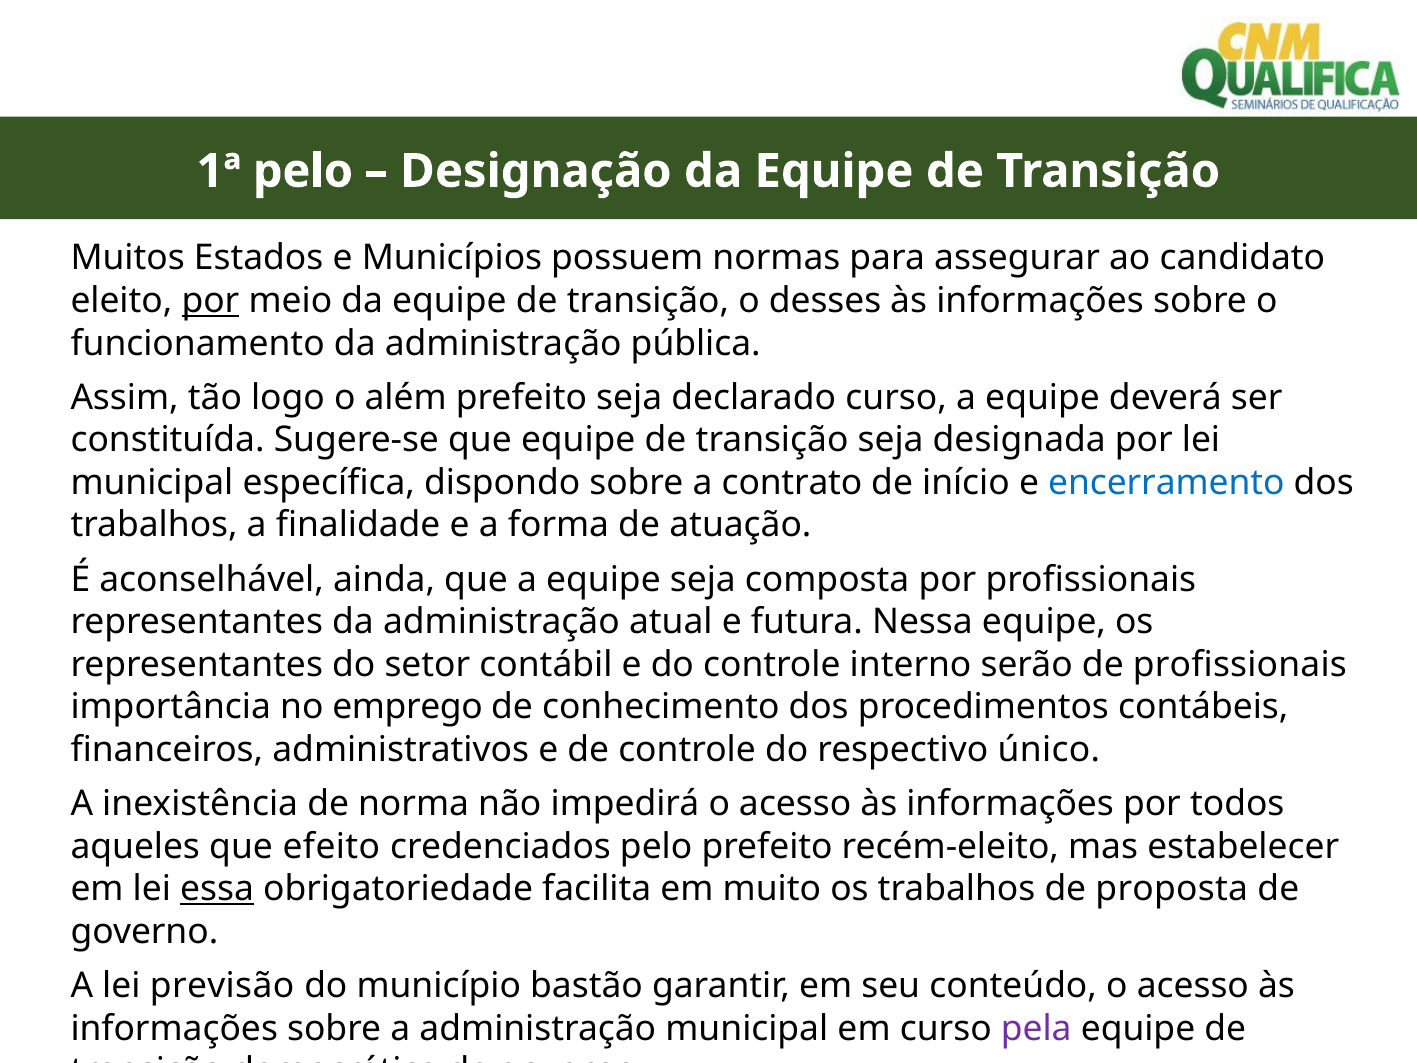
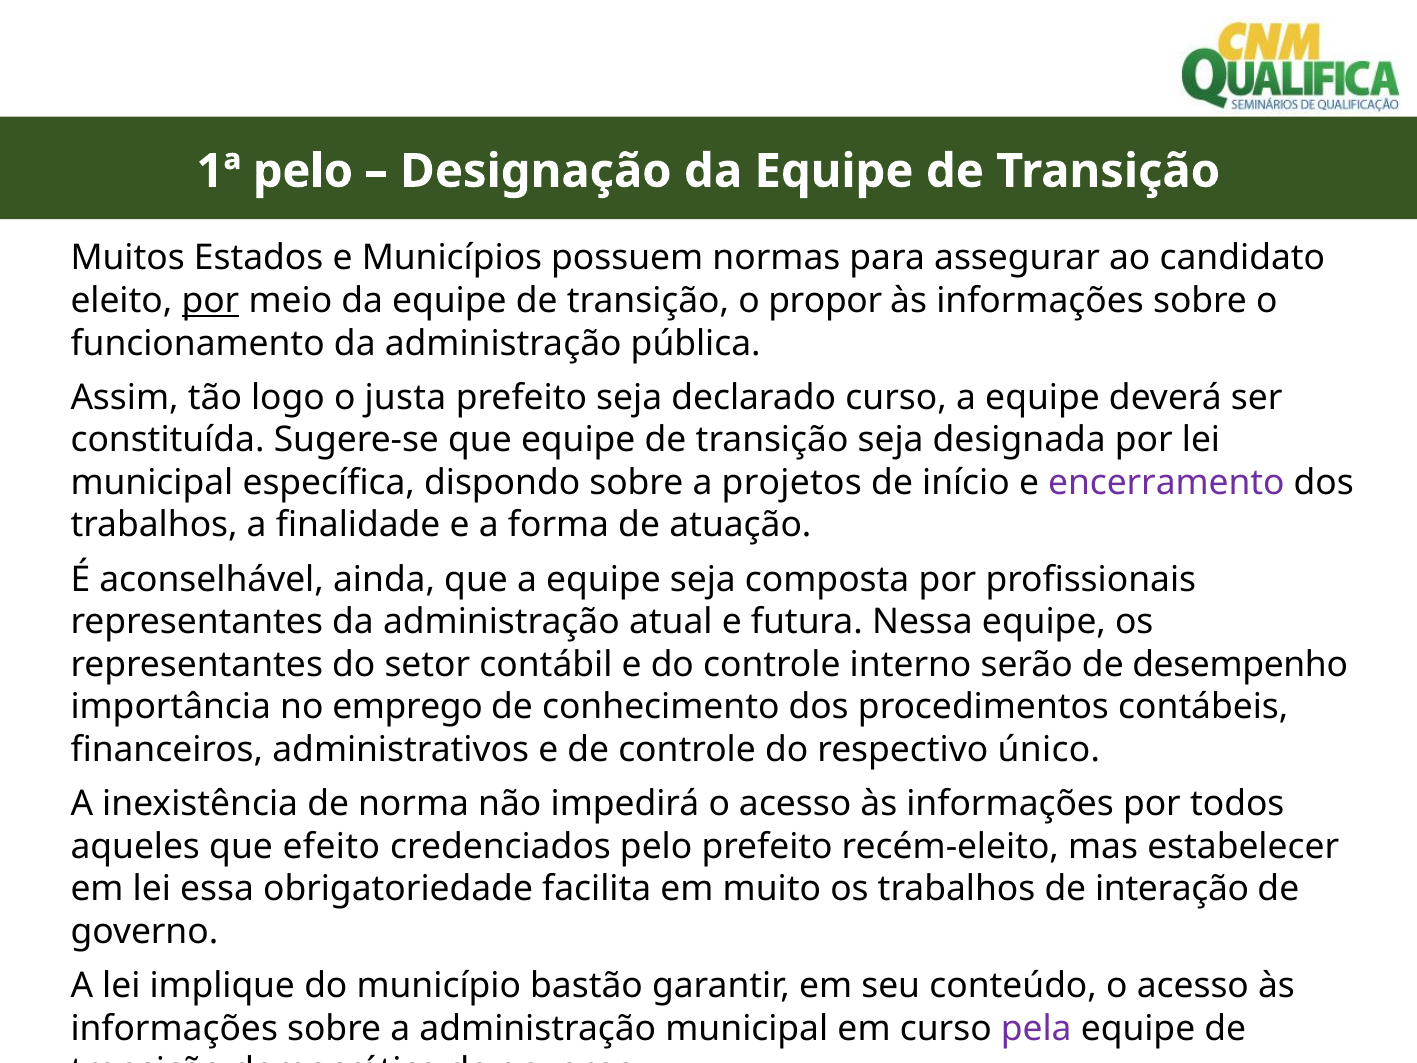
desses: desses -> propor
além: além -> justa
contrato: contrato -> projetos
encerramento colour: blue -> purple
de profissionais: profissionais -> desempenho
essa underline: present -> none
proposta: proposta -> interação
previsão: previsão -> implique
